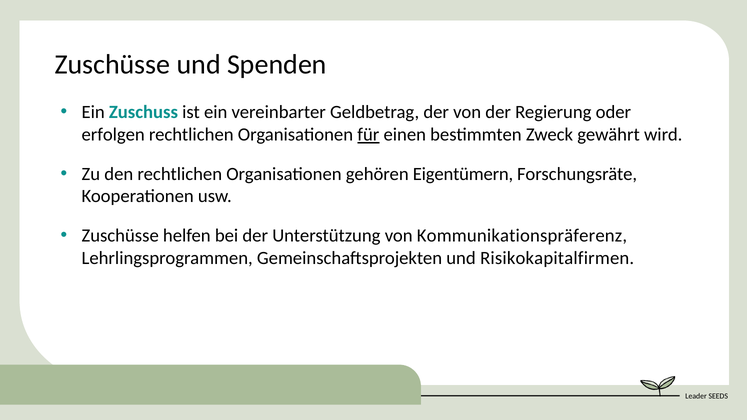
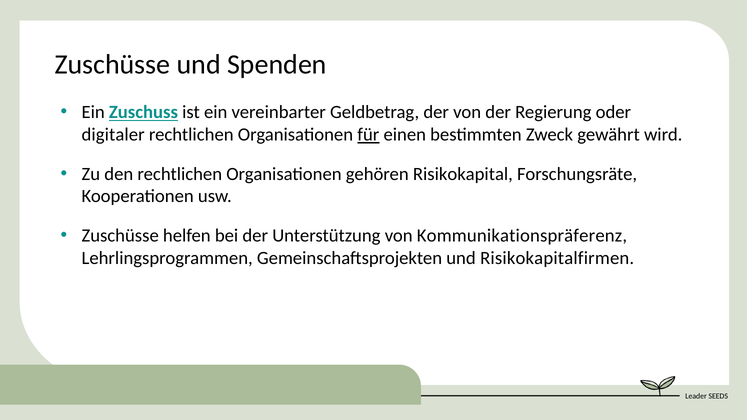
Zuschuss underline: none -> present
erfolgen: erfolgen -> digitaler
Eigentümern: Eigentümern -> Risikokapital
